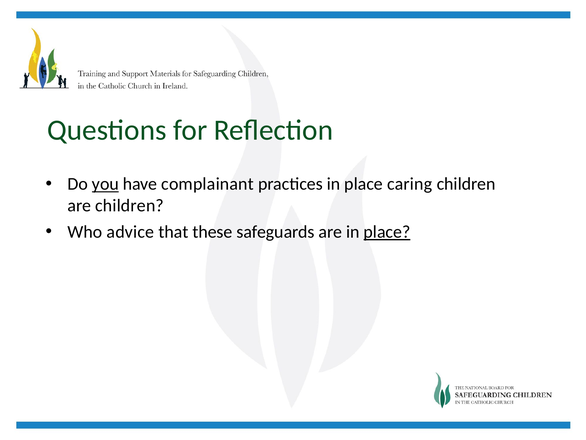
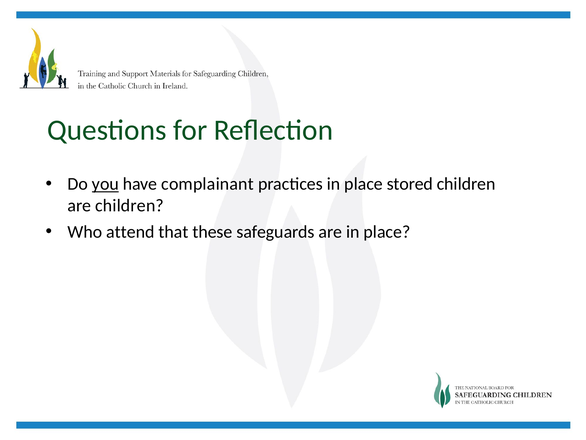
caring: caring -> stored
advice: advice -> attend
place at (387, 232) underline: present -> none
